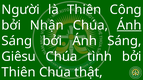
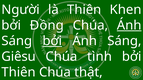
Công: Công -> Khen
Nhận: Nhận -> Đồng
bởi at (52, 41) underline: none -> present
